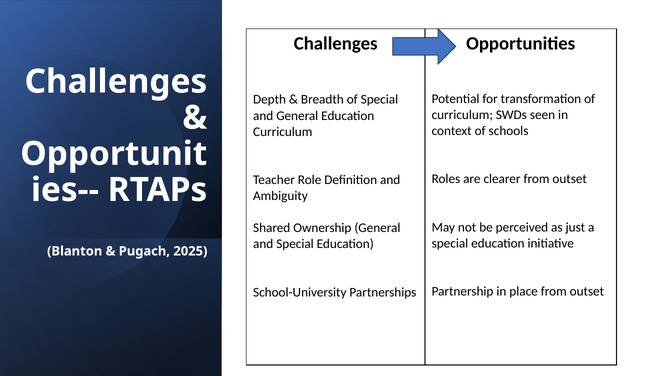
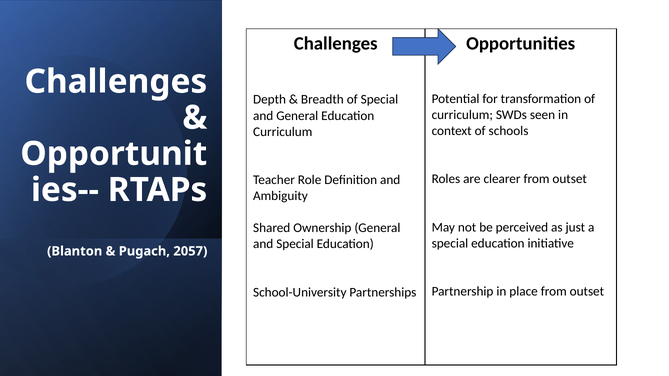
2025: 2025 -> 2057
